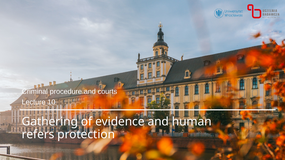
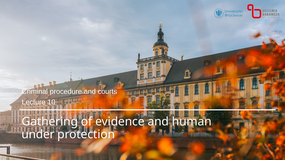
refers: refers -> under
